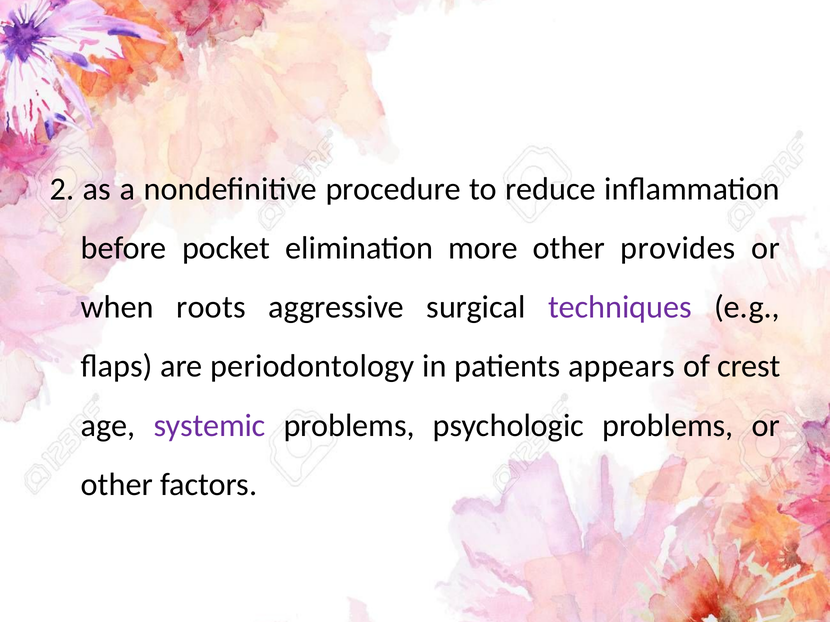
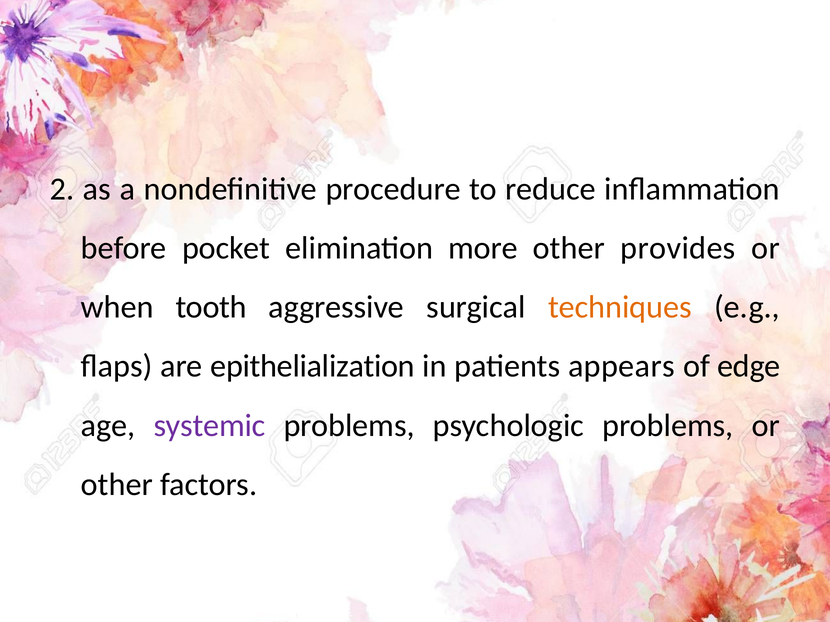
roots: roots -> tooth
techniques colour: purple -> orange
periodontology: periodontology -> epithelialization
crest: crest -> edge
